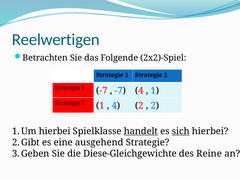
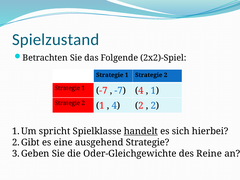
Reelwertigen: Reelwertigen -> Spielzustand
hierbei at (55, 131): hierbei -> spricht
sich underline: present -> none
Diese-Gleichgewichte: Diese-Gleichgewichte -> Oder-Gleichgewichte
